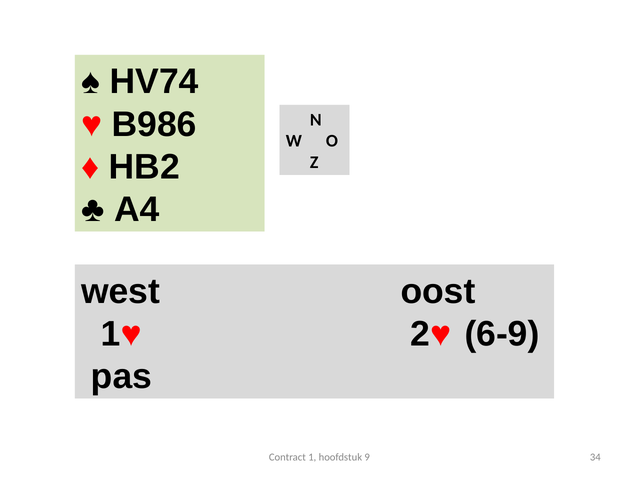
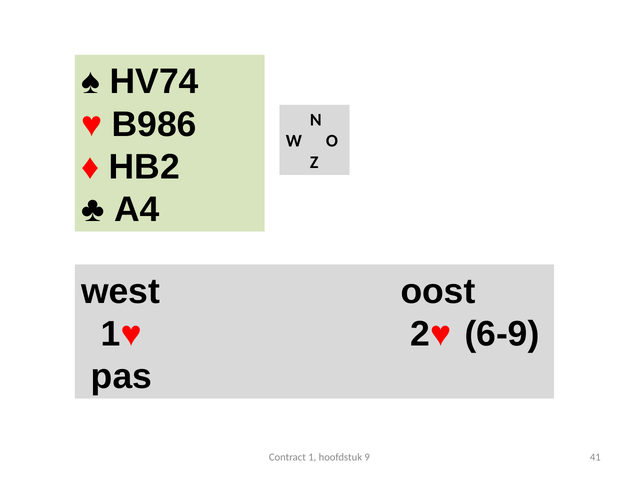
34: 34 -> 41
